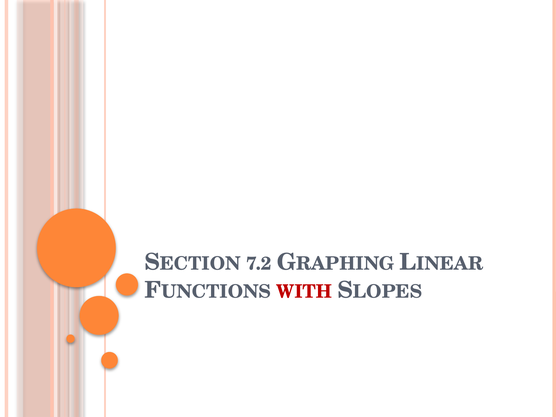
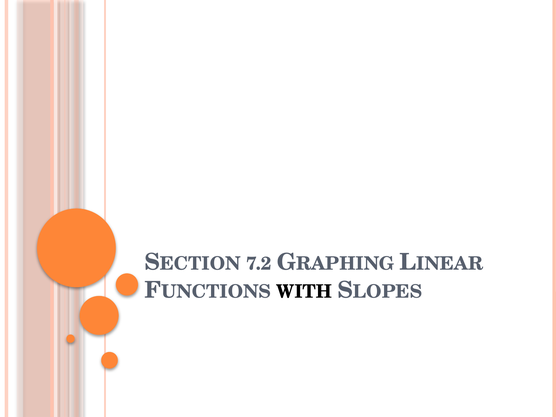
WITH colour: red -> black
